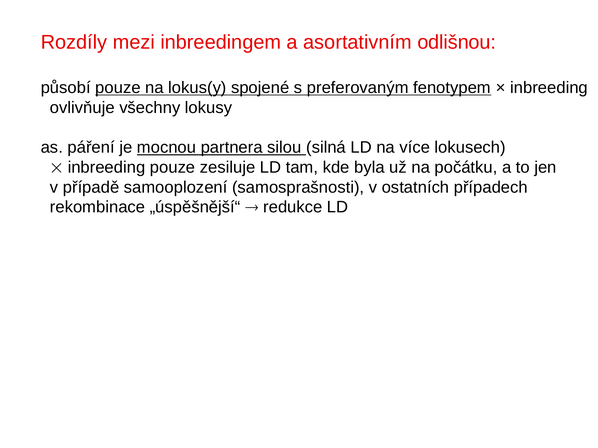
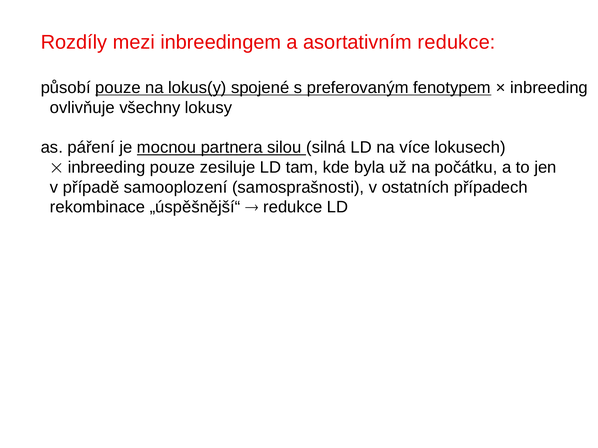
asortativním odlišnou: odlišnou -> redukce
